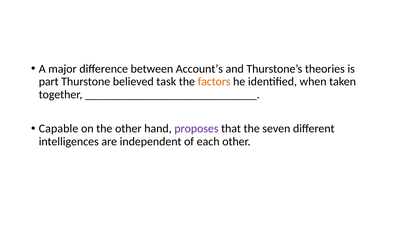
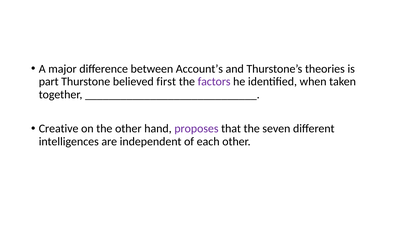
task: task -> first
factors colour: orange -> purple
Capable: Capable -> Creative
